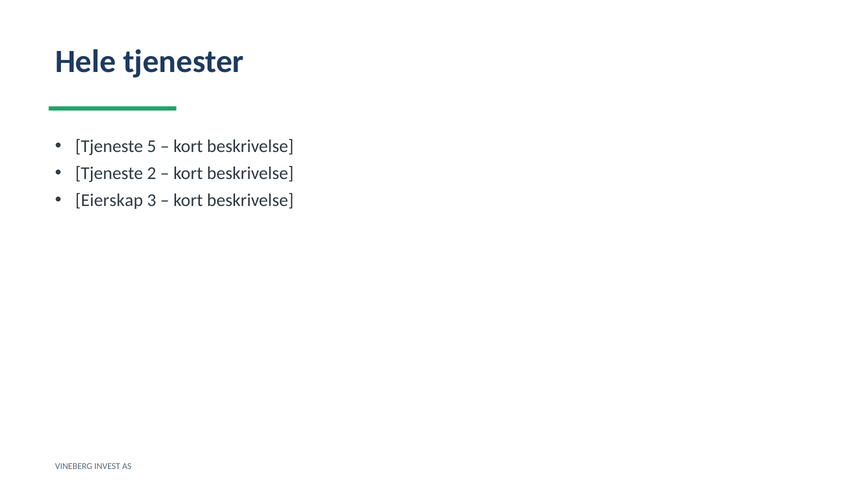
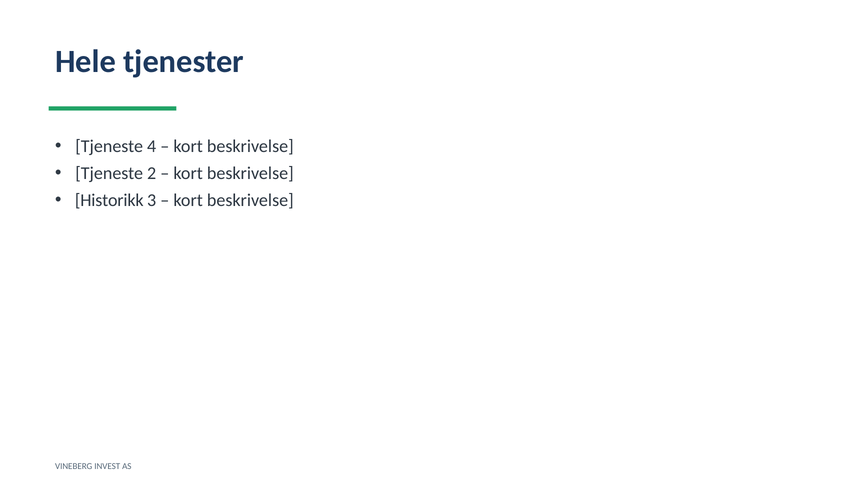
5: 5 -> 4
Eierskap: Eierskap -> Historikk
